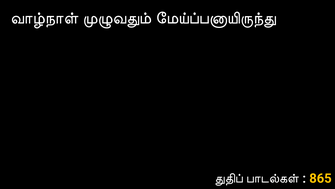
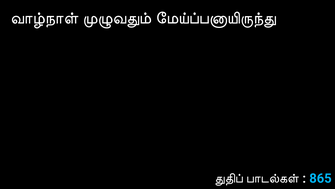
865 colour: yellow -> light blue
